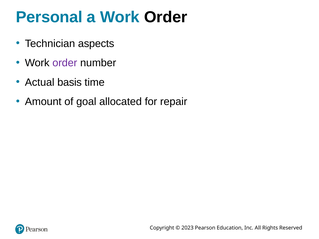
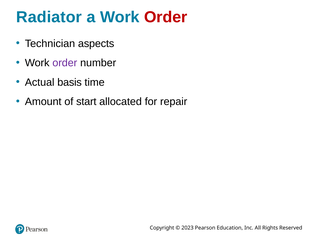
Personal: Personal -> Radiator
Order at (166, 17) colour: black -> red
goal: goal -> start
